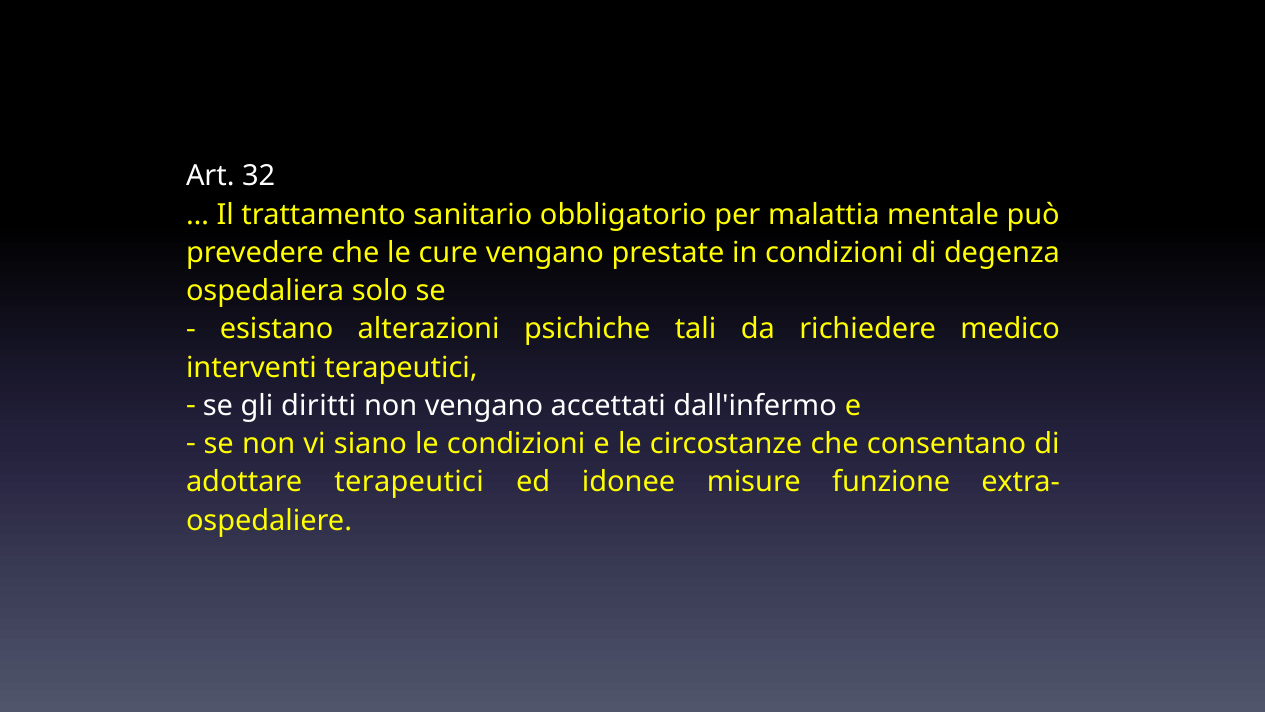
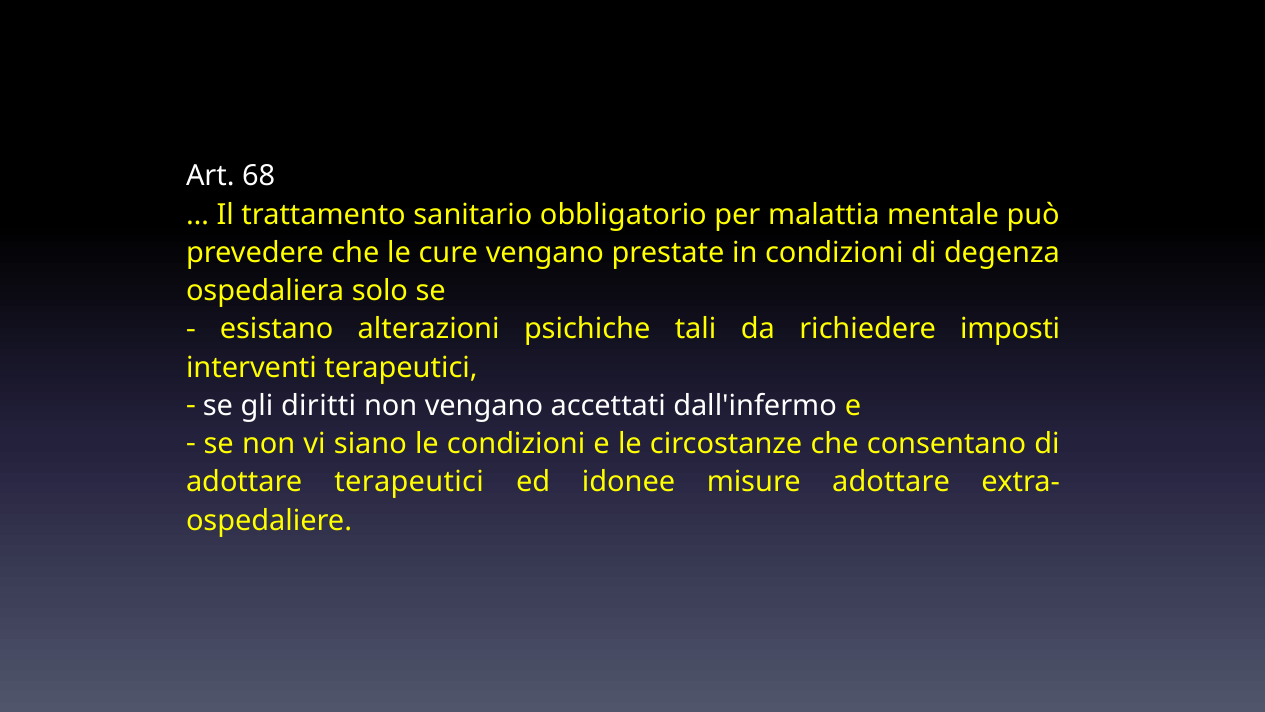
32: 32 -> 68
medico: medico -> imposti
misure funzione: funzione -> adottare
